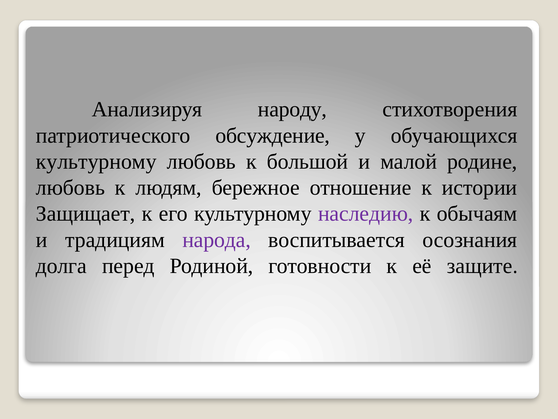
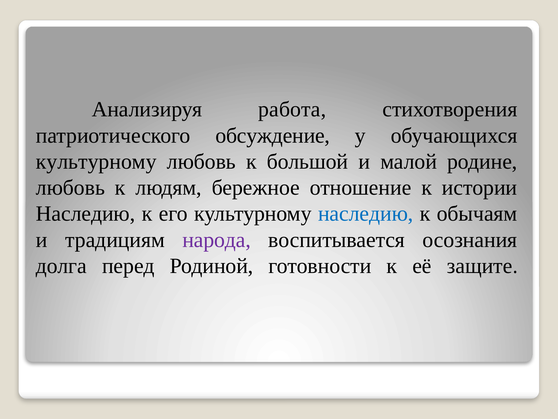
народу: народу -> работа
Защищает at (86, 214): Защищает -> Наследию
наследию at (366, 214) colour: purple -> blue
